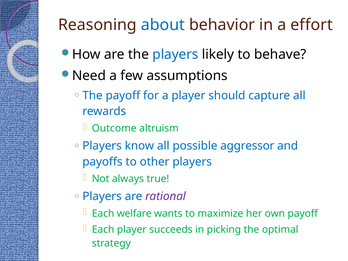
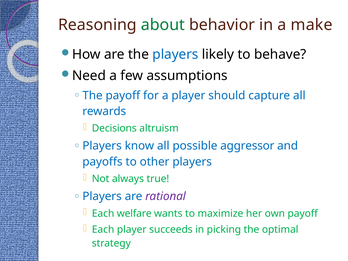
about colour: blue -> green
effort: effort -> make
Outcome: Outcome -> Decisions
